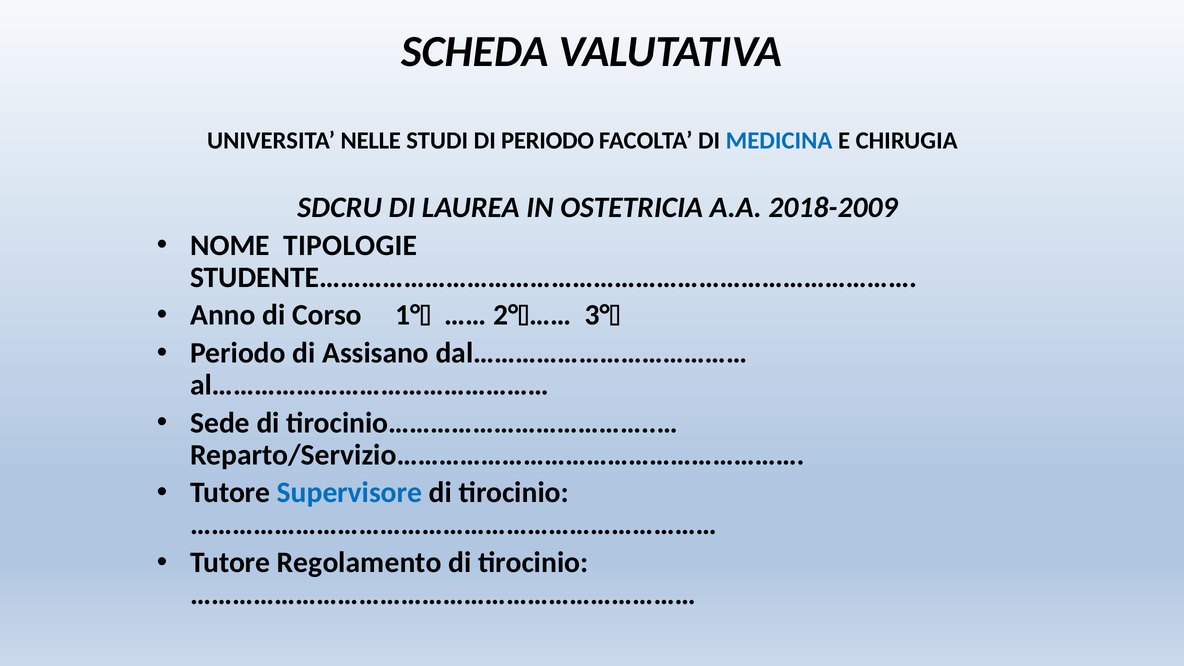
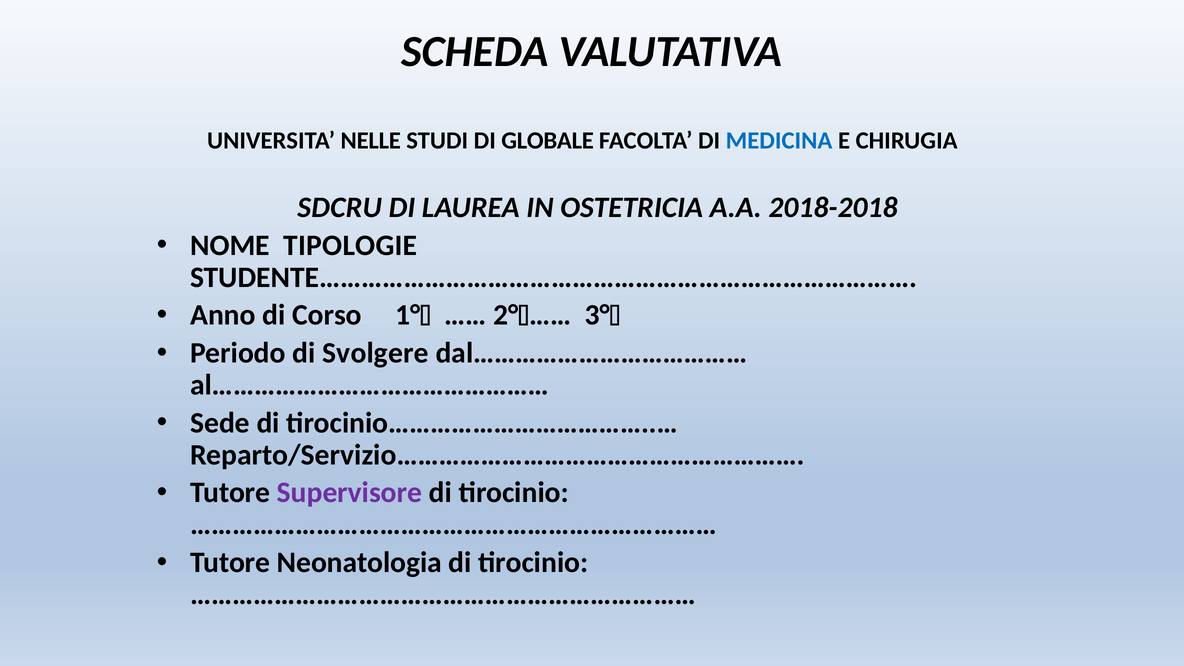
DI PERIODO: PERIODO -> GLOBALE
2018-2009: 2018-2009 -> 2018-2018
Assisano: Assisano -> Svolgere
Supervisore colour: blue -> purple
Regolamento: Regolamento -> Neonatologia
